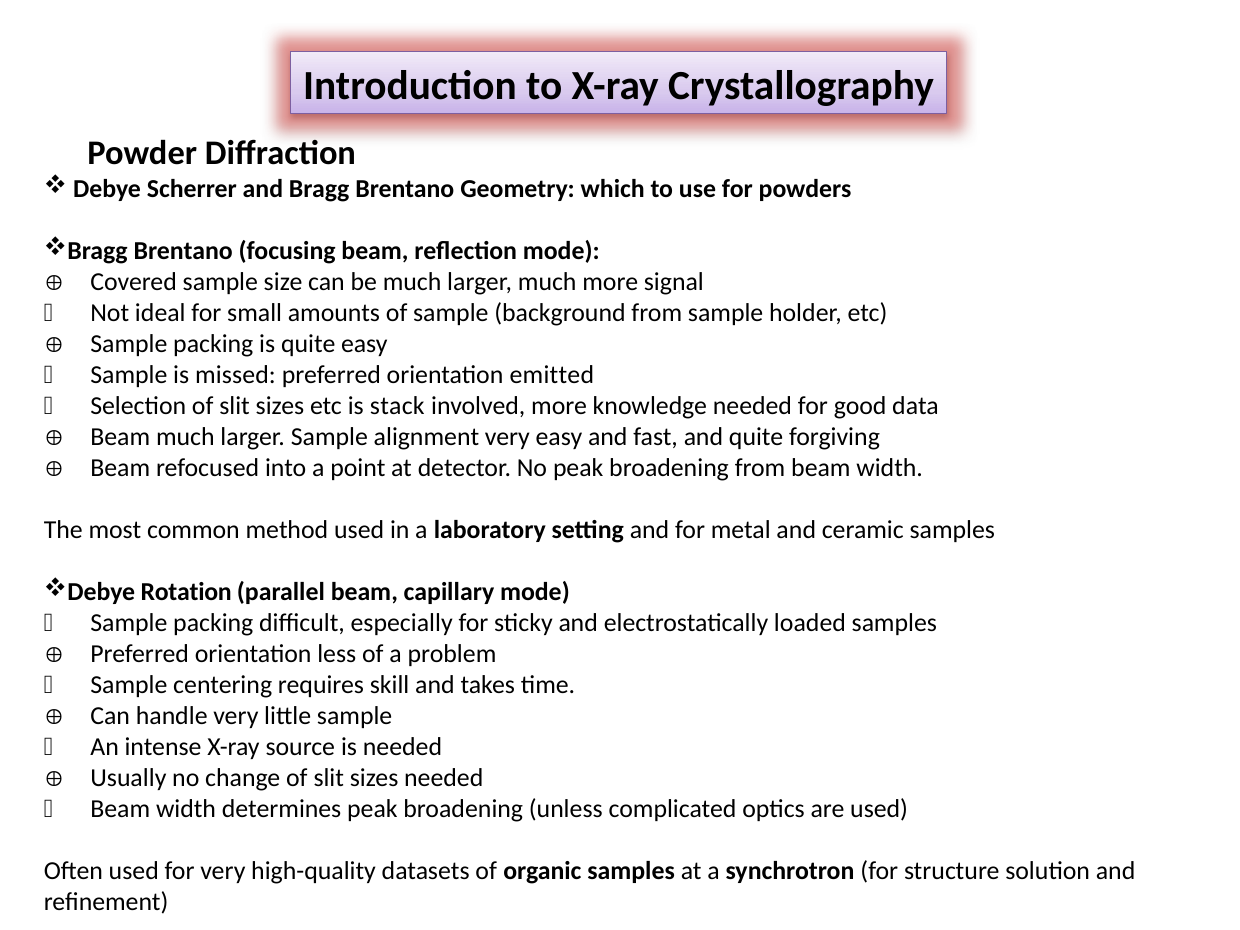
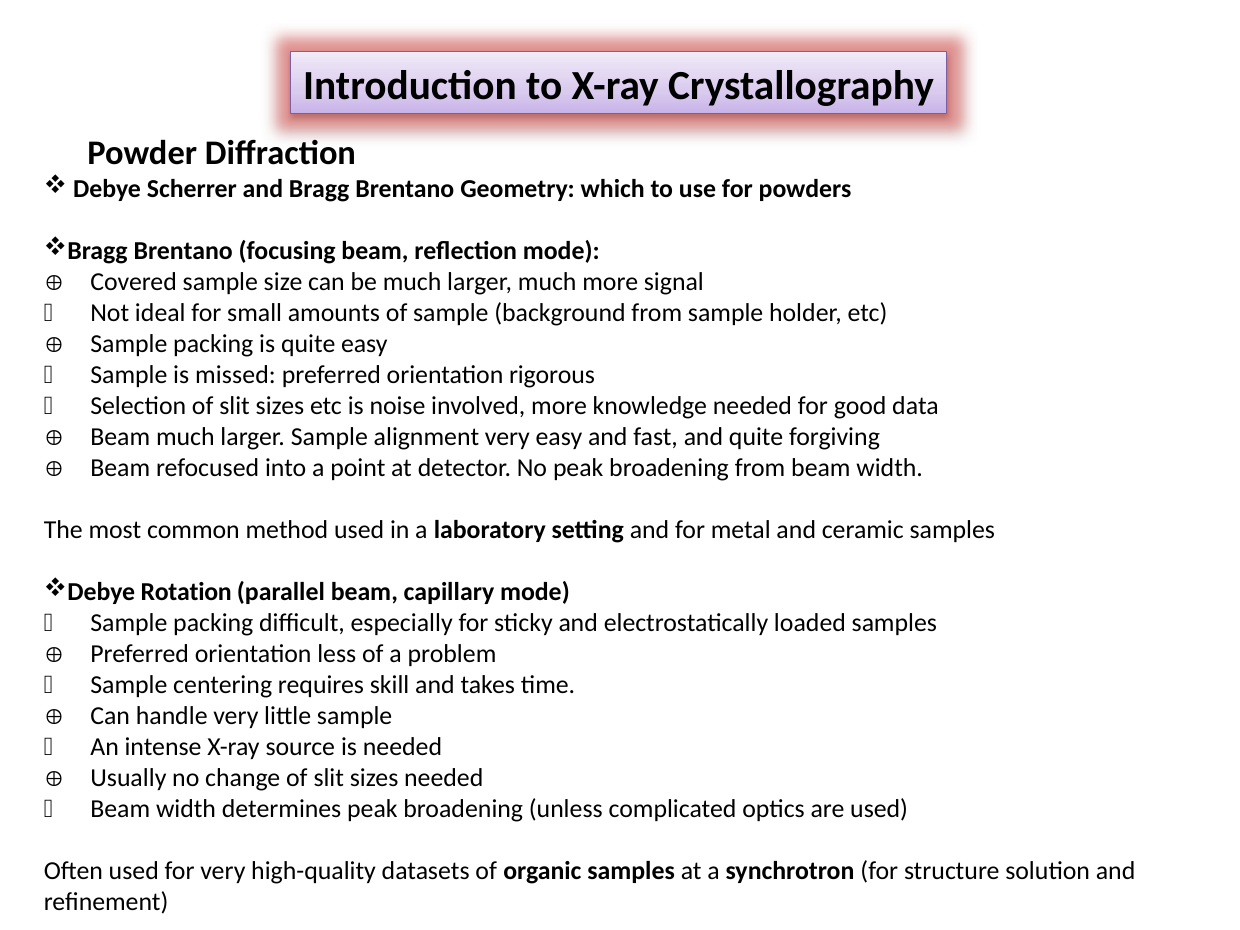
emitted: emitted -> rigorous
stack: stack -> noise
